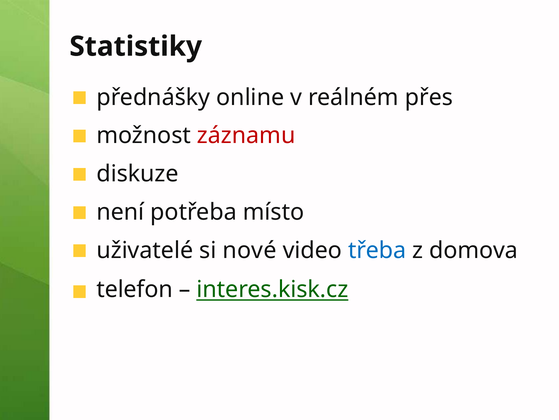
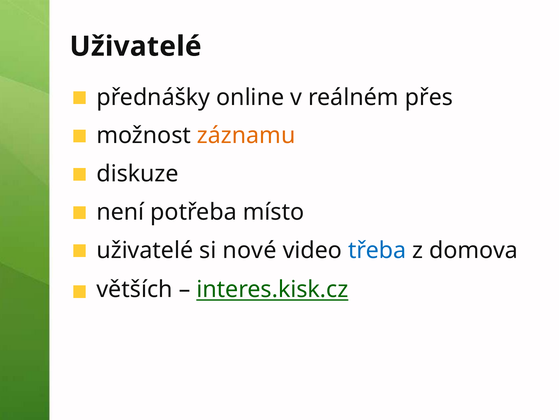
Statistiky at (136, 46): Statistiky -> Uživatelé
záznamu colour: red -> orange
telefon: telefon -> větších
